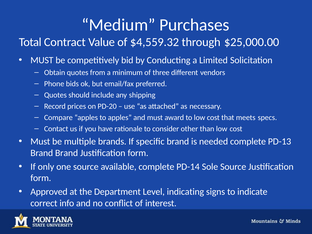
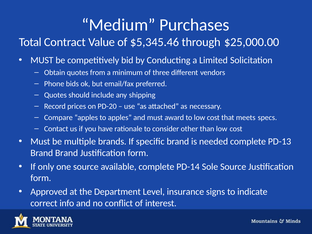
$4,559.32: $4,559.32 -> $5,345.46
indicating: indicating -> insurance
